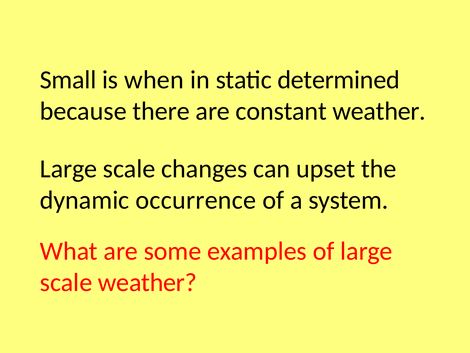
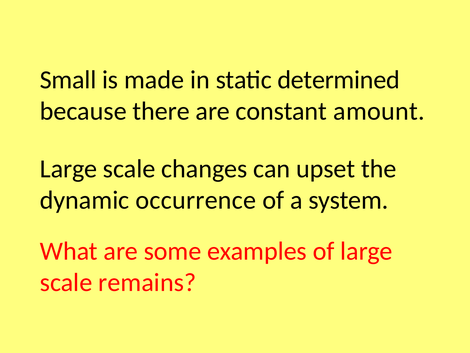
when: when -> made
constant weather: weather -> amount
scale weather: weather -> remains
